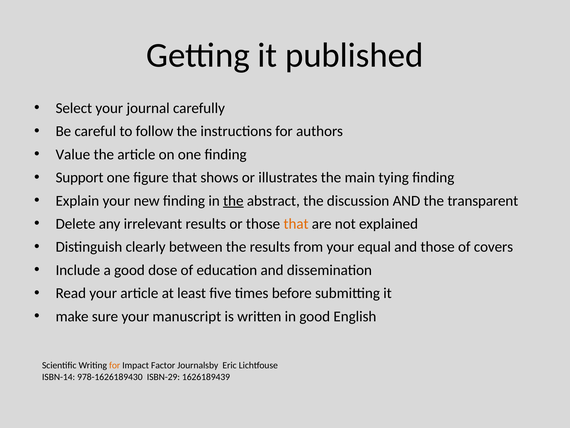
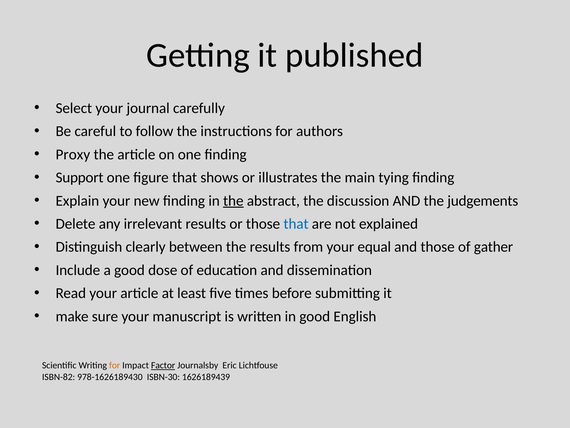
Value: Value -> Proxy
transparent: transparent -> judgements
that at (296, 224) colour: orange -> blue
covers: covers -> gather
Factor underline: none -> present
ISBN-14: ISBN-14 -> ISBN-82
ISBN-29: ISBN-29 -> ISBN-30
